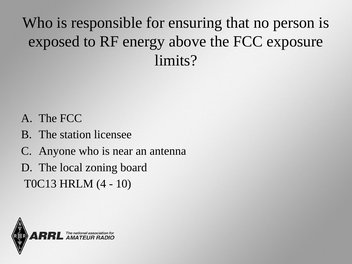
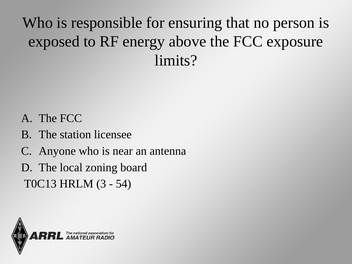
4: 4 -> 3
10: 10 -> 54
